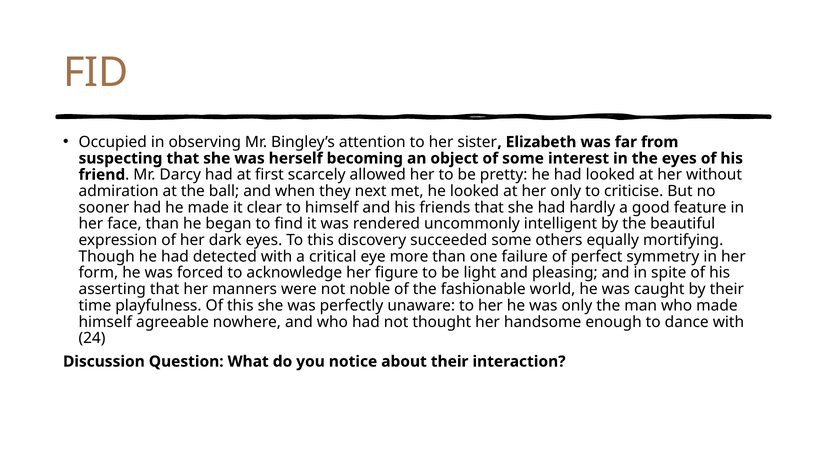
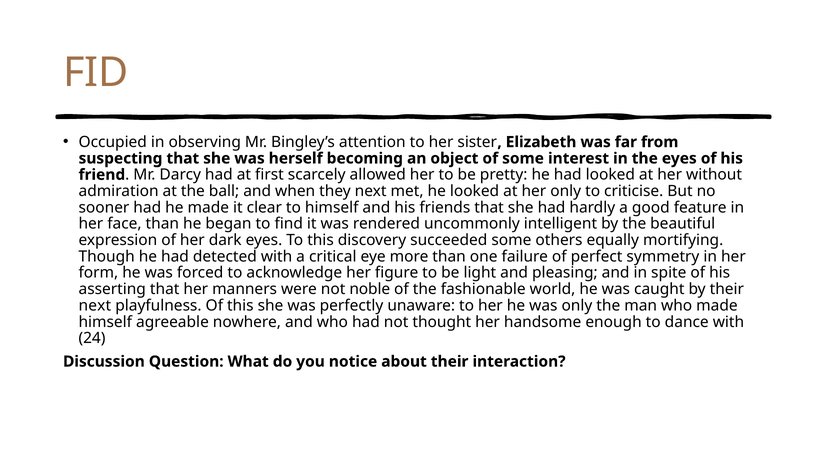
time at (95, 306): time -> next
